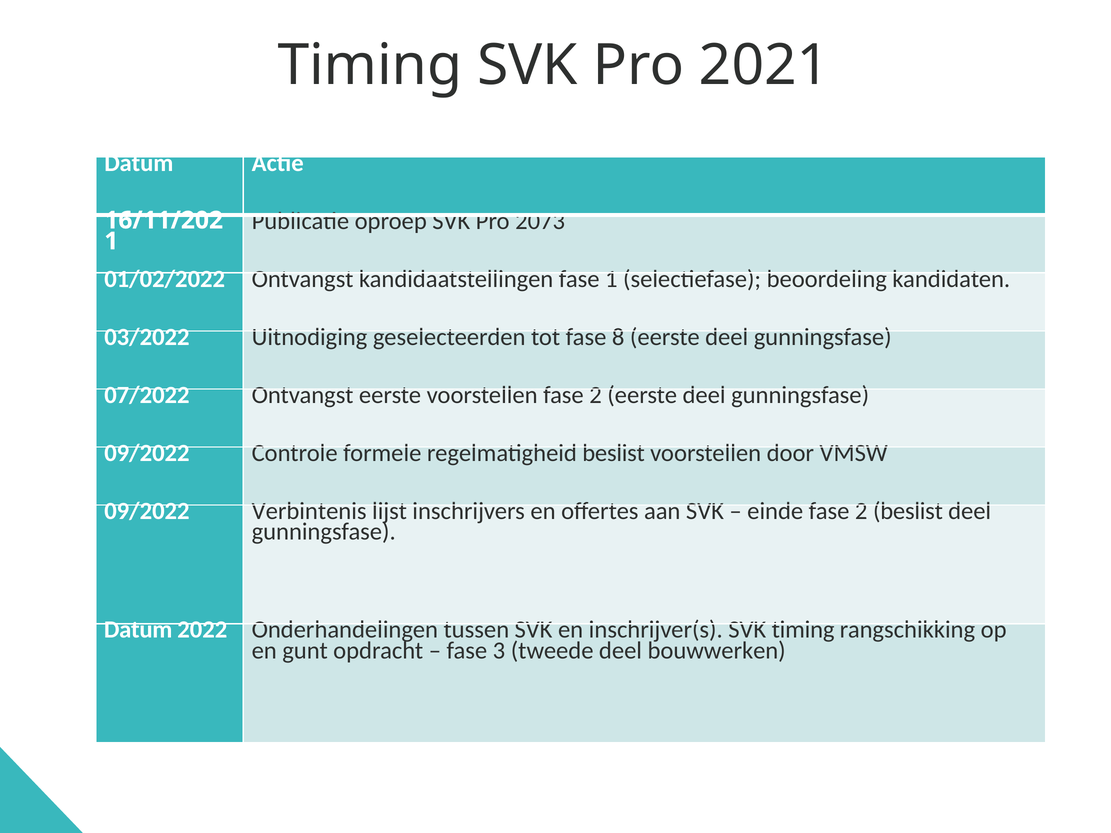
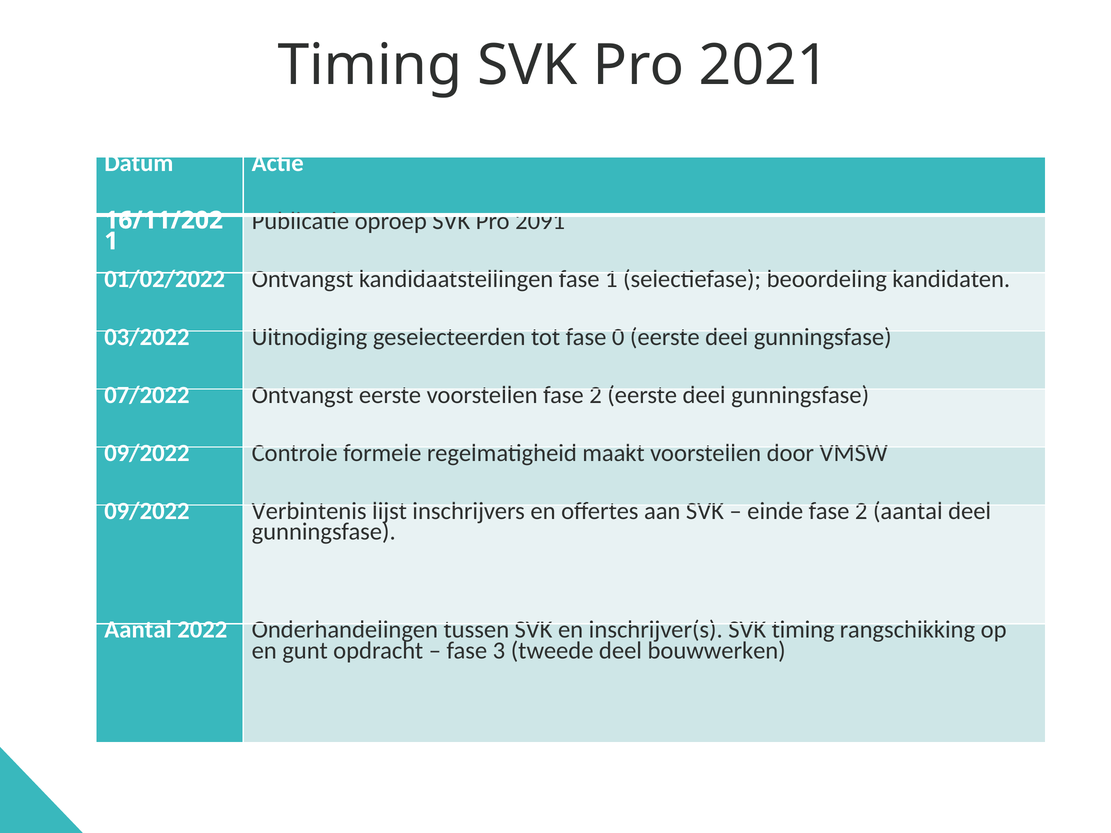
2073: 2073 -> 2091
8: 8 -> 0
regelmatigheid beslist: beslist -> maakt
2 beslist: beslist -> aantal
Datum at (138, 630): Datum -> Aantal
